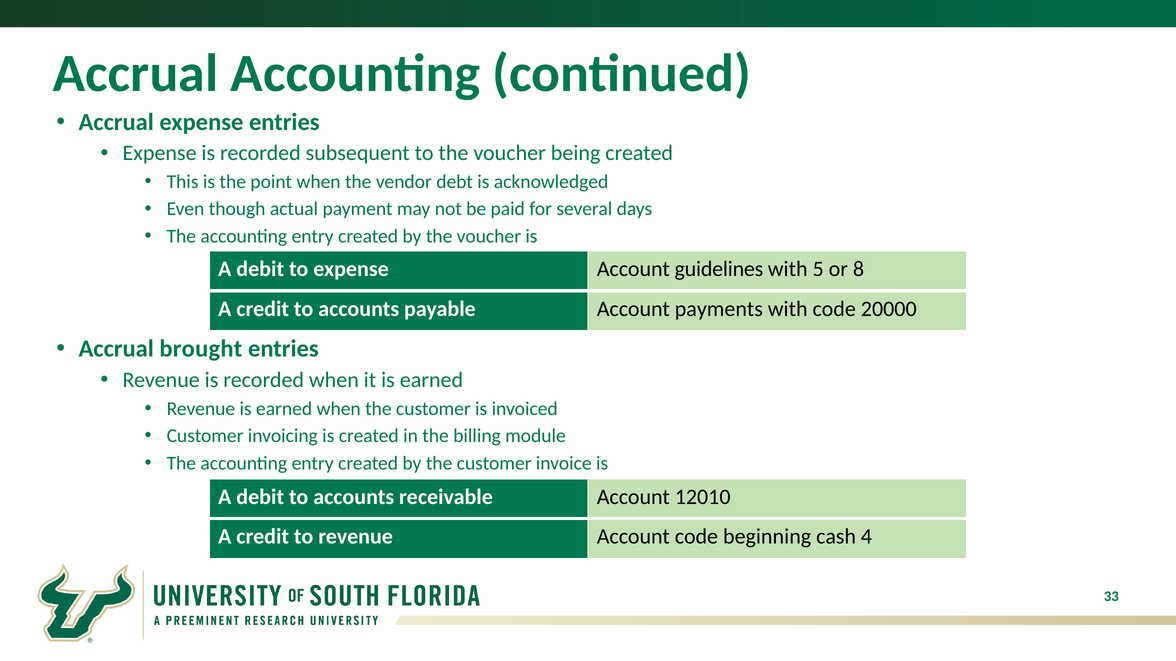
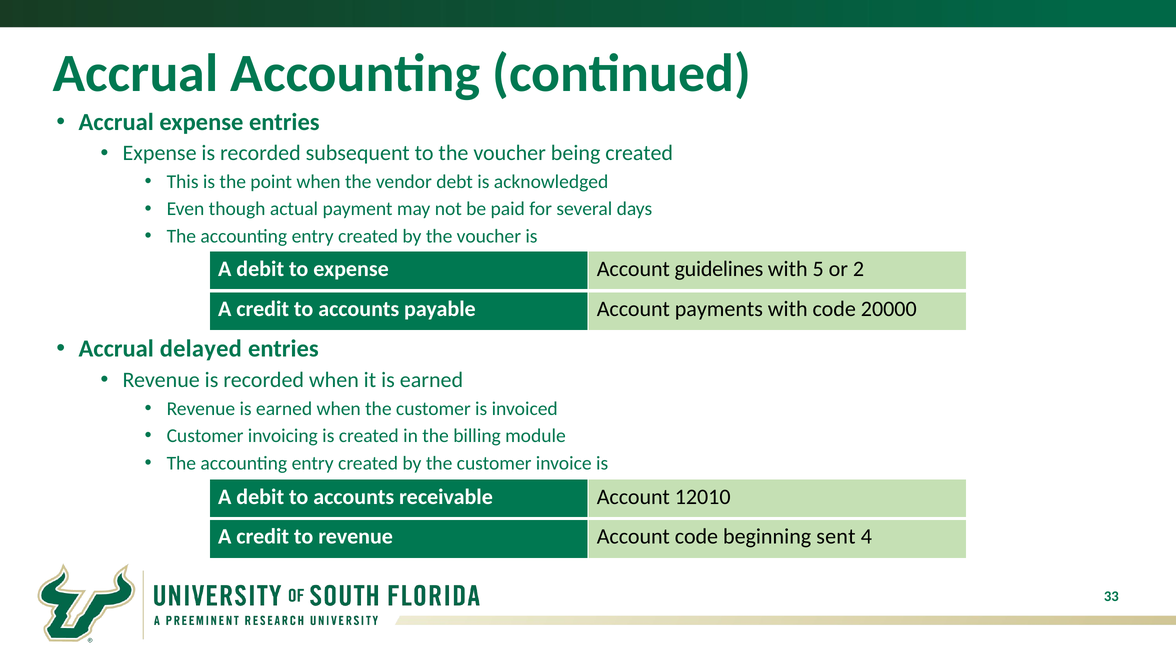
8: 8 -> 2
brought: brought -> delayed
cash: cash -> sent
